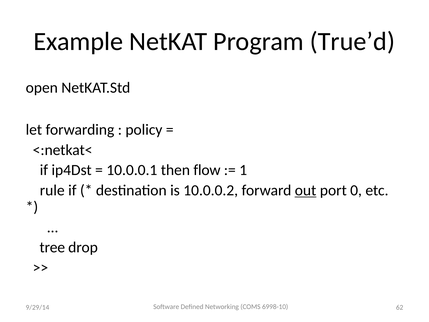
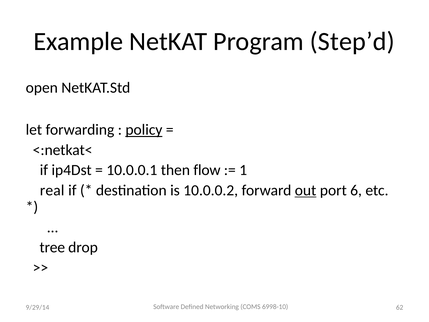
True’d: True’d -> Step’d
policy underline: none -> present
rule: rule -> real
0: 0 -> 6
